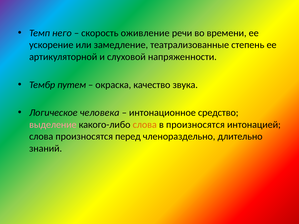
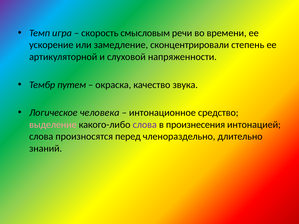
него: него -> игра
оживление: оживление -> смысловым
театрализованные: театрализованные -> сконцентрировали
слова at (145, 125) colour: orange -> purple
в произносятся: произносятся -> произнесения
